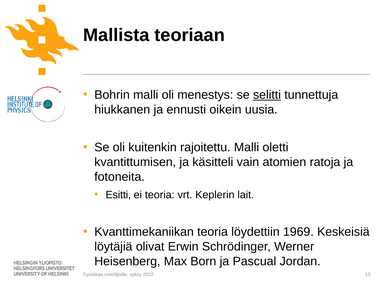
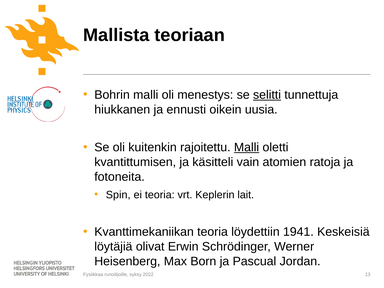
Malli at (247, 147) underline: none -> present
Esitti: Esitti -> Spin
1969: 1969 -> 1941
